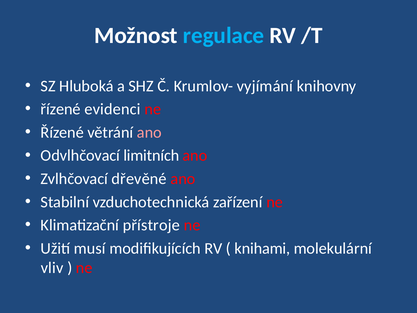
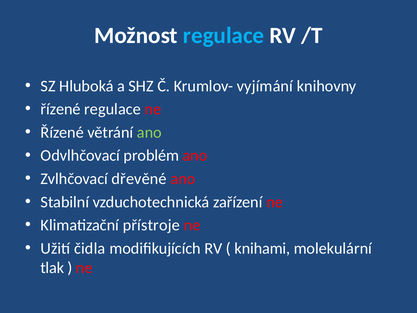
řízené evidenci: evidenci -> regulace
ano at (149, 132) colour: pink -> light green
limitních: limitních -> problém
musí: musí -> čidla
vliv: vliv -> tlak
